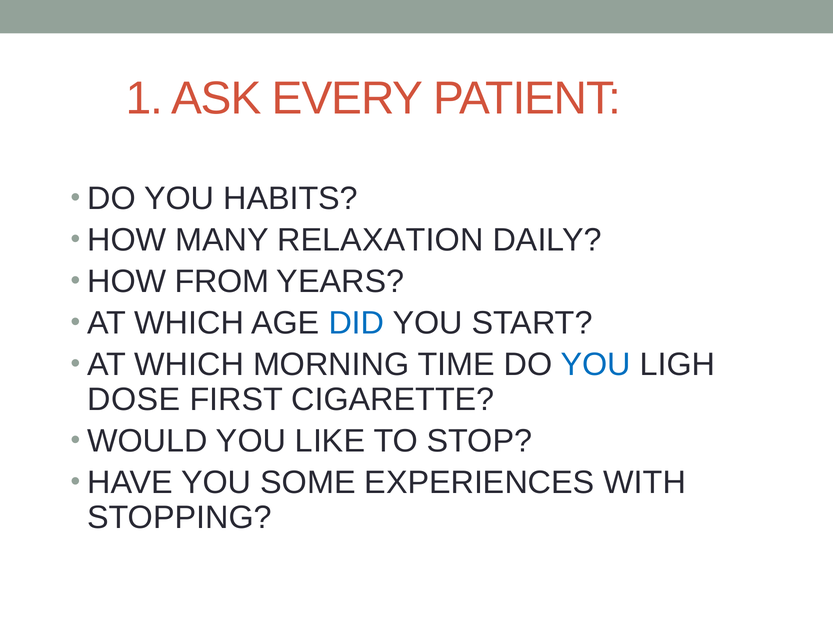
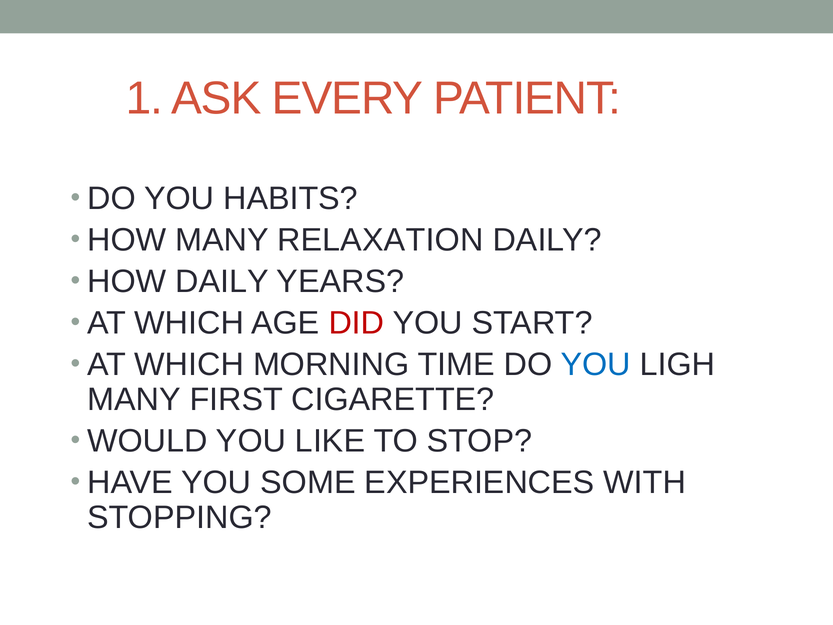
HOW FROM: FROM -> DAILY
DID colour: blue -> red
DOSE at (134, 400): DOSE -> MANY
